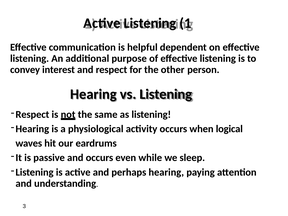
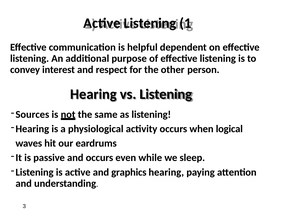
Respect at (32, 115): Respect -> Sources
perhaps: perhaps -> graphics
